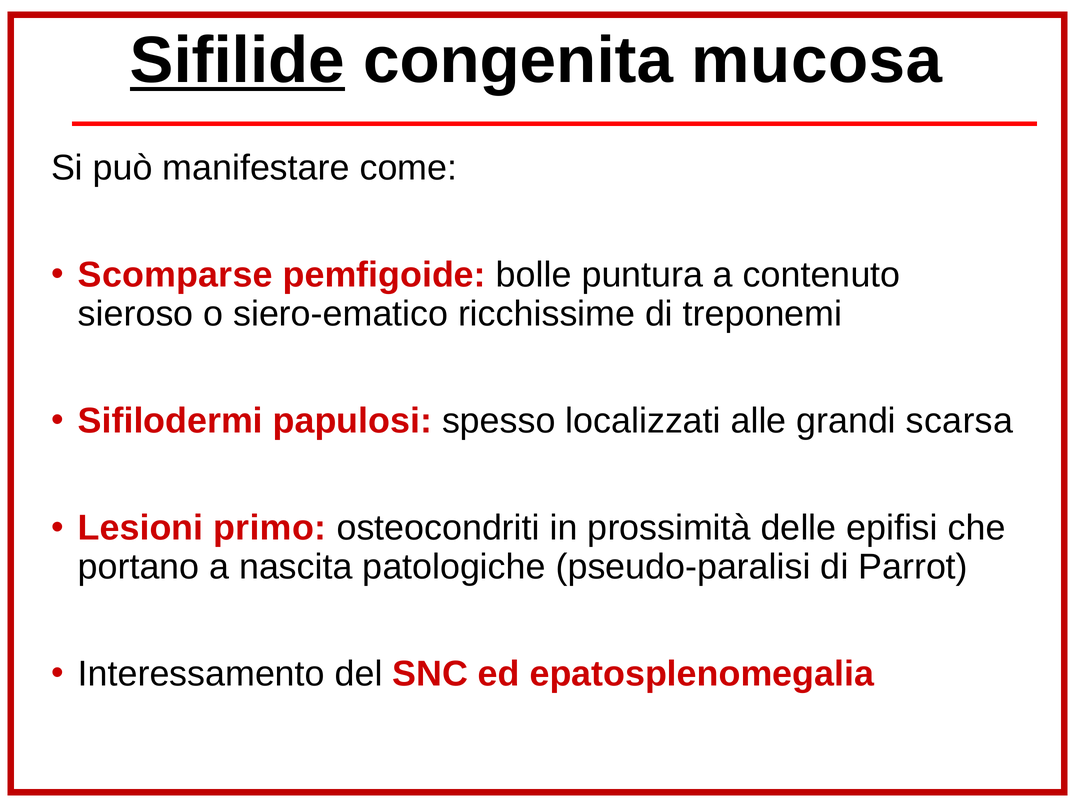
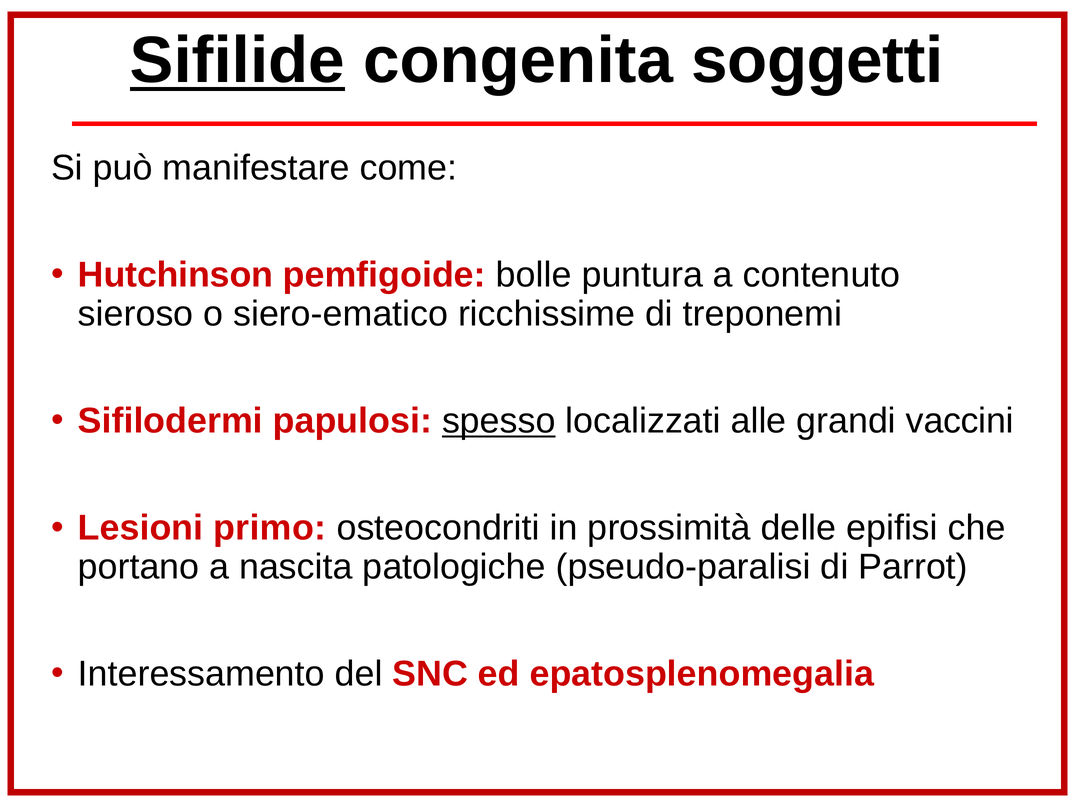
mucosa: mucosa -> soggetti
Scomparse: Scomparse -> Hutchinson
spesso underline: none -> present
scarsa: scarsa -> vaccini
